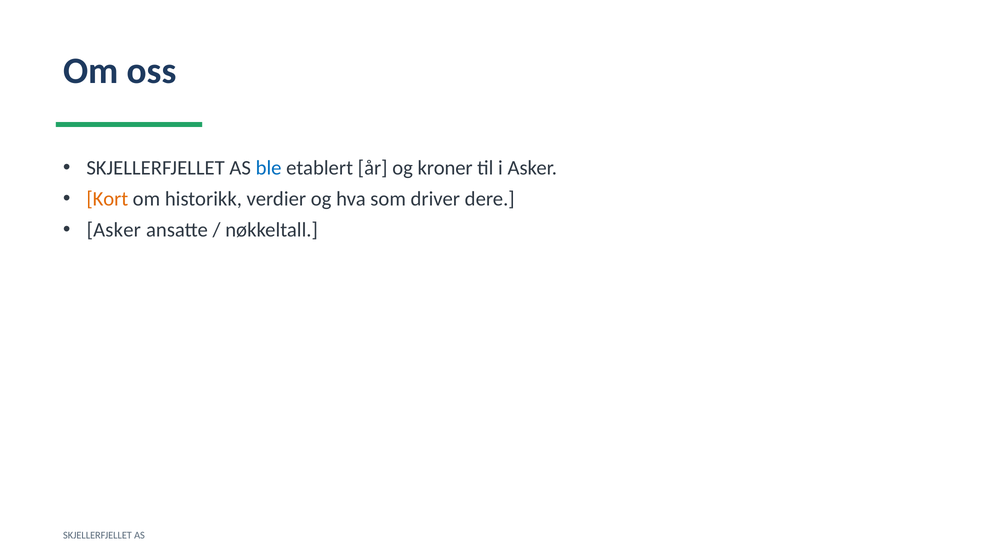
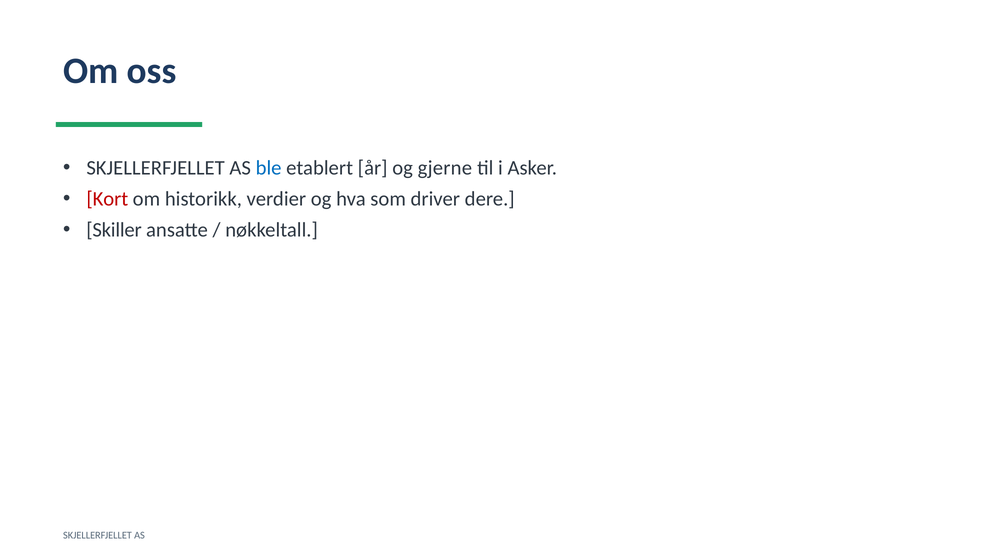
kroner: kroner -> gjerne
Kort colour: orange -> red
Asker at (114, 230): Asker -> Skiller
